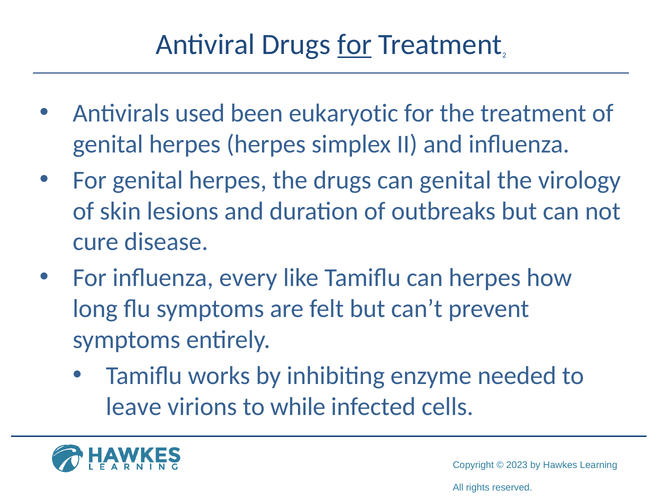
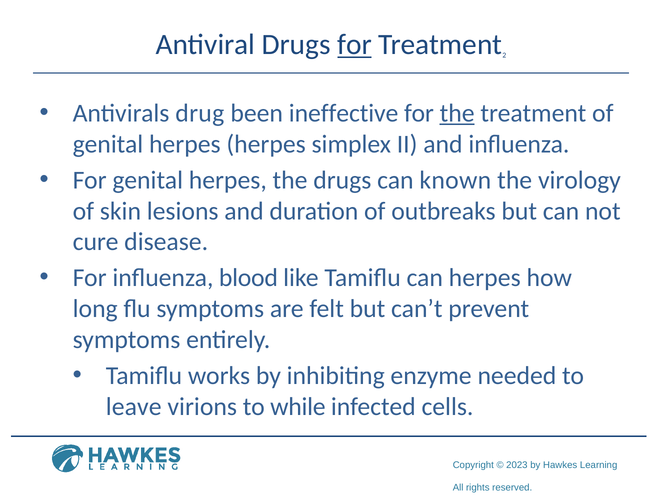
used: used -> drug
eukaryotic: eukaryotic -> ineffective
the at (457, 113) underline: none -> present
can genital: genital -> known
every: every -> blood
